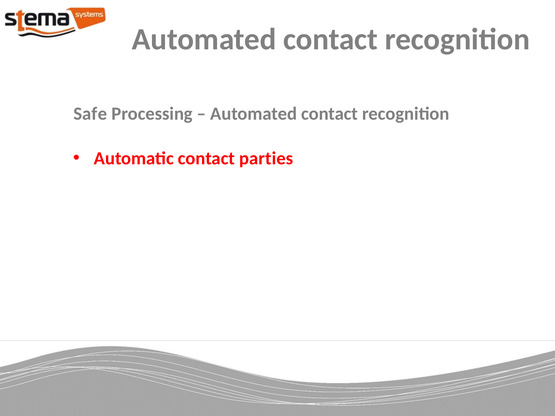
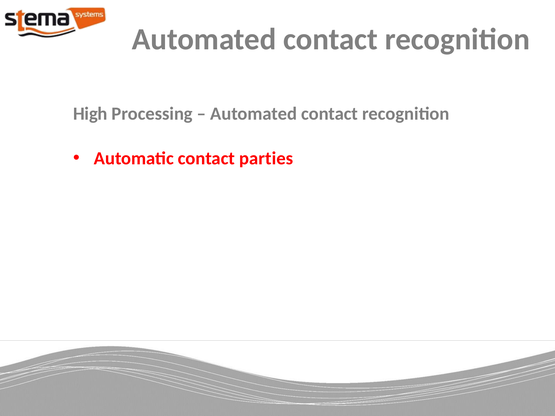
Safe: Safe -> High
